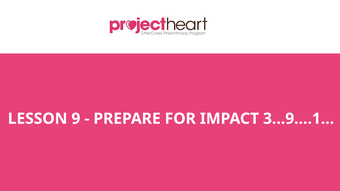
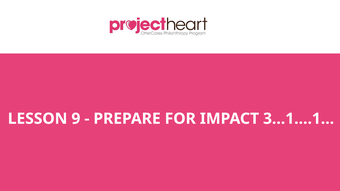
3…9….1…: 3…9….1… -> 3…1….1…
